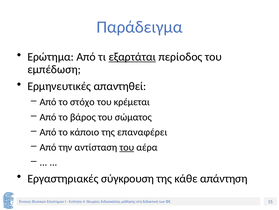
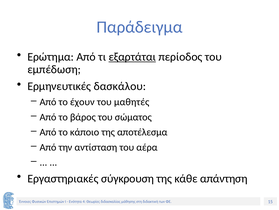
απαντηθεί: απαντηθεί -> δασκάλου
στόχο: στόχο -> έχουν
κρέμεται: κρέμεται -> μαθητές
επαναφέρει: επαναφέρει -> αποτέλεσμα
του at (127, 147) underline: present -> none
